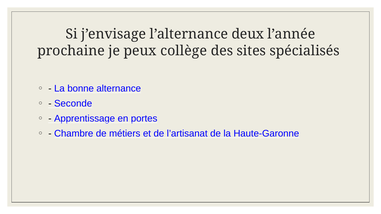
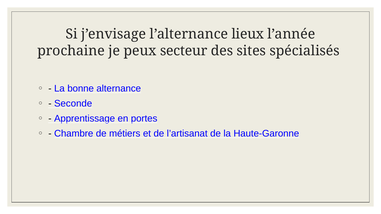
deux: deux -> lieux
collège: collège -> secteur
